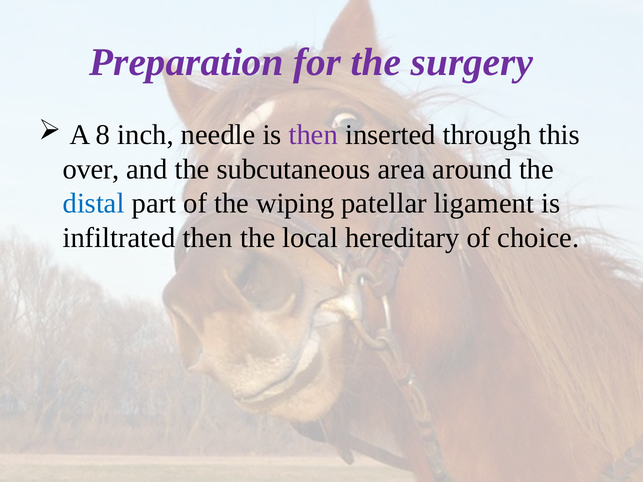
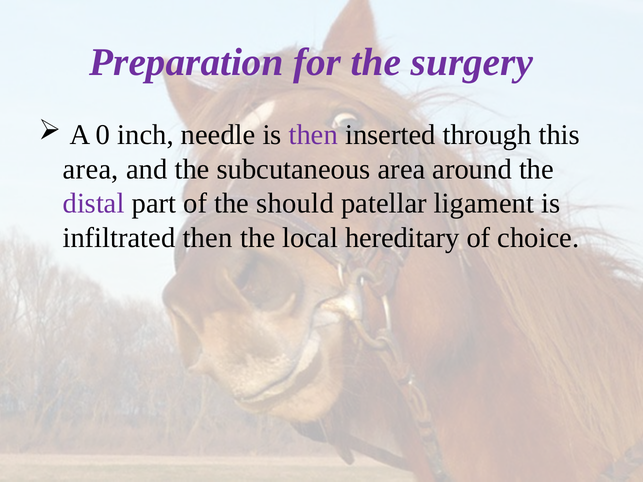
8: 8 -> 0
over at (91, 169): over -> area
distal colour: blue -> purple
wiping: wiping -> should
